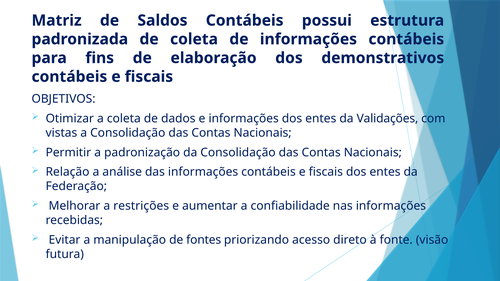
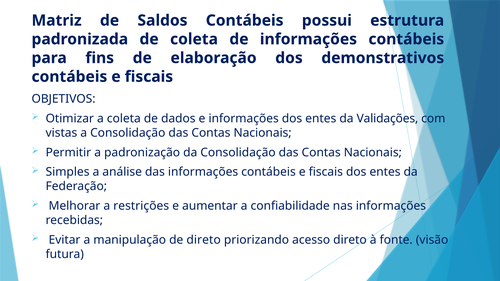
Relação: Relação -> Simples
de fontes: fontes -> direto
